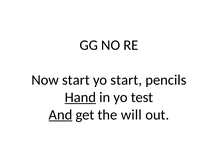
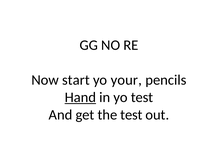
yo start: start -> your
And underline: present -> none
the will: will -> test
